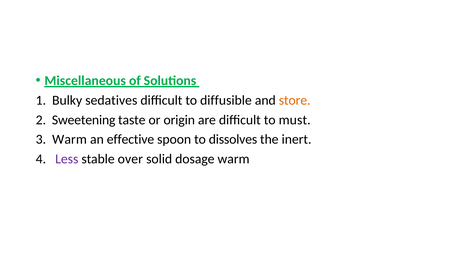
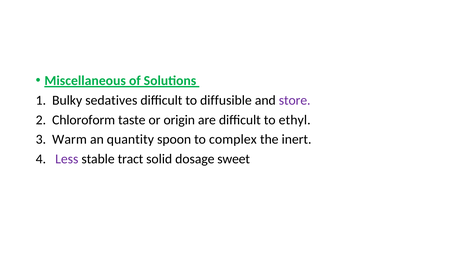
store colour: orange -> purple
Sweetening: Sweetening -> Chloroform
must: must -> ethyl
effective: effective -> quantity
dissolves: dissolves -> complex
over: over -> tract
dosage warm: warm -> sweet
